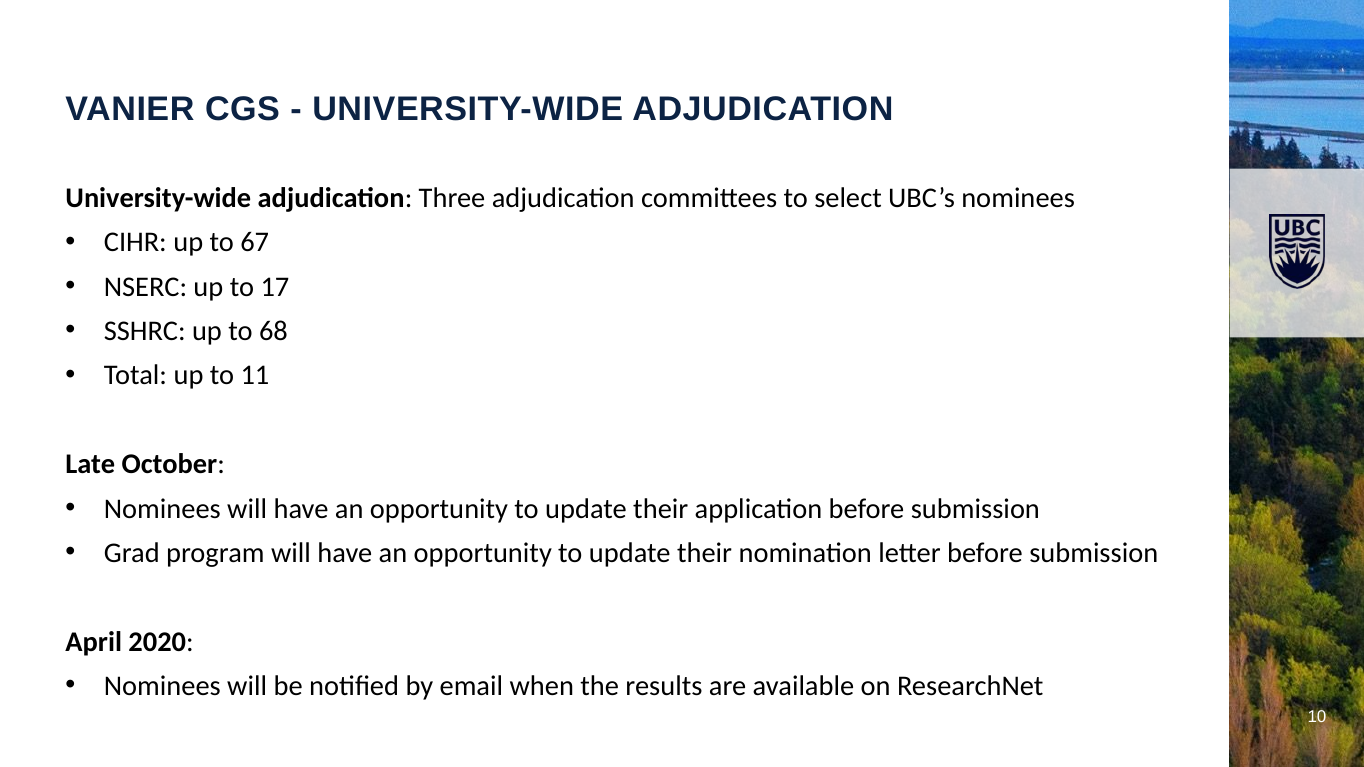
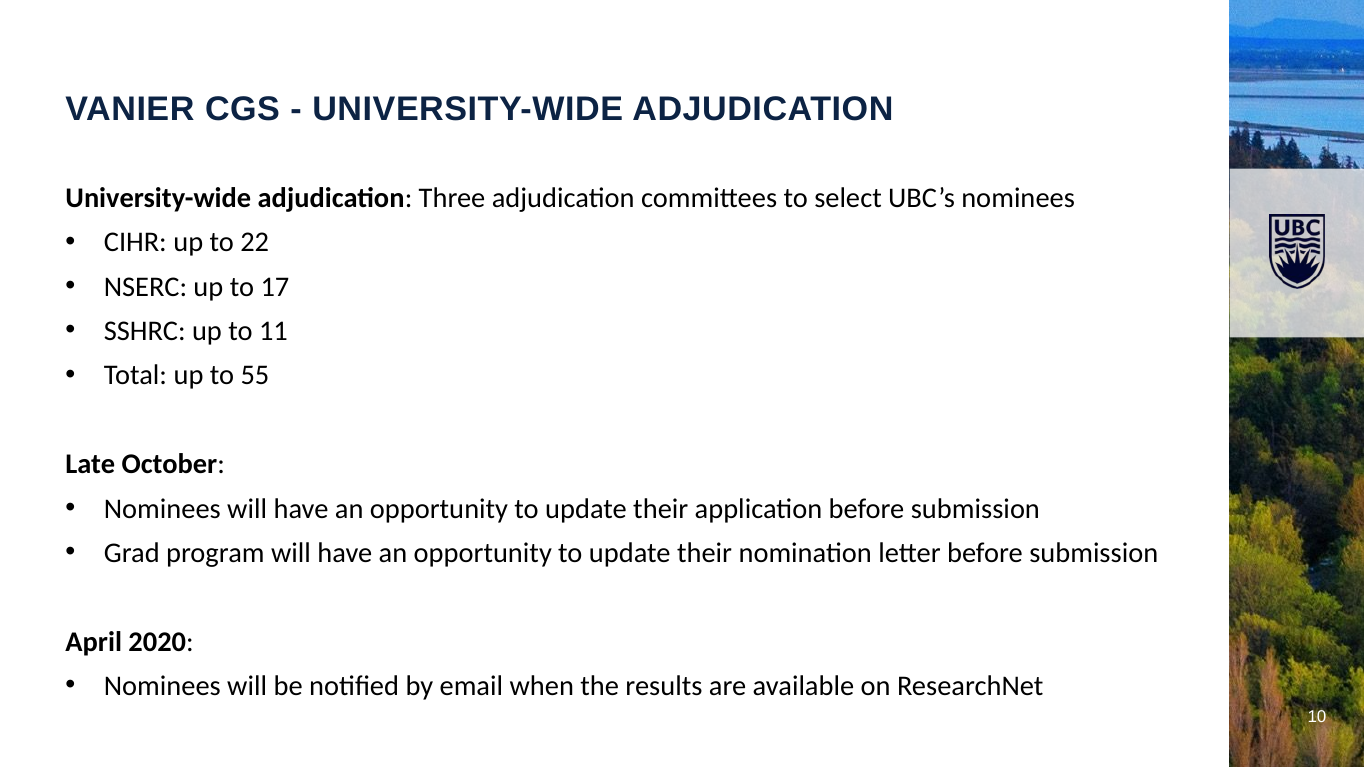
67: 67 -> 22
68: 68 -> 11
11: 11 -> 55
